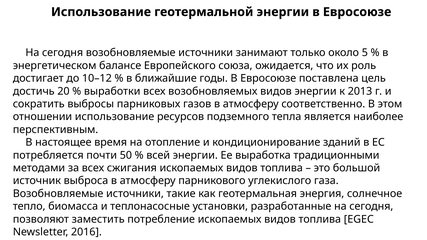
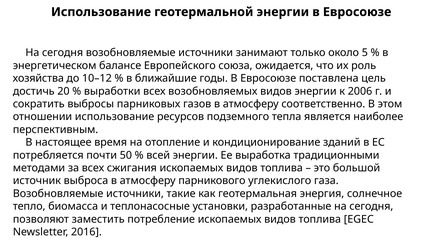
достигает: достигает -> хозяйства
2013: 2013 -> 2006
